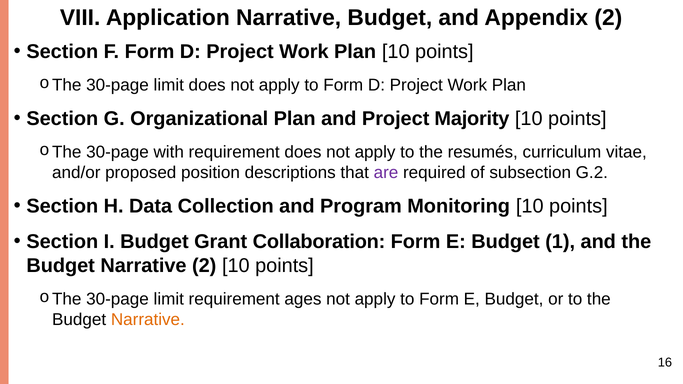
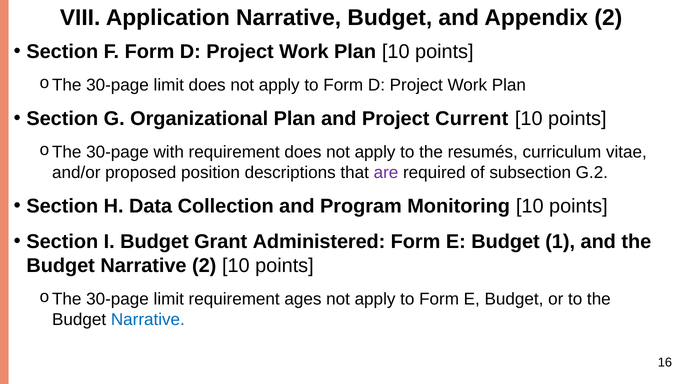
Majority: Majority -> Current
Collaboration: Collaboration -> Administered
Narrative at (148, 320) colour: orange -> blue
